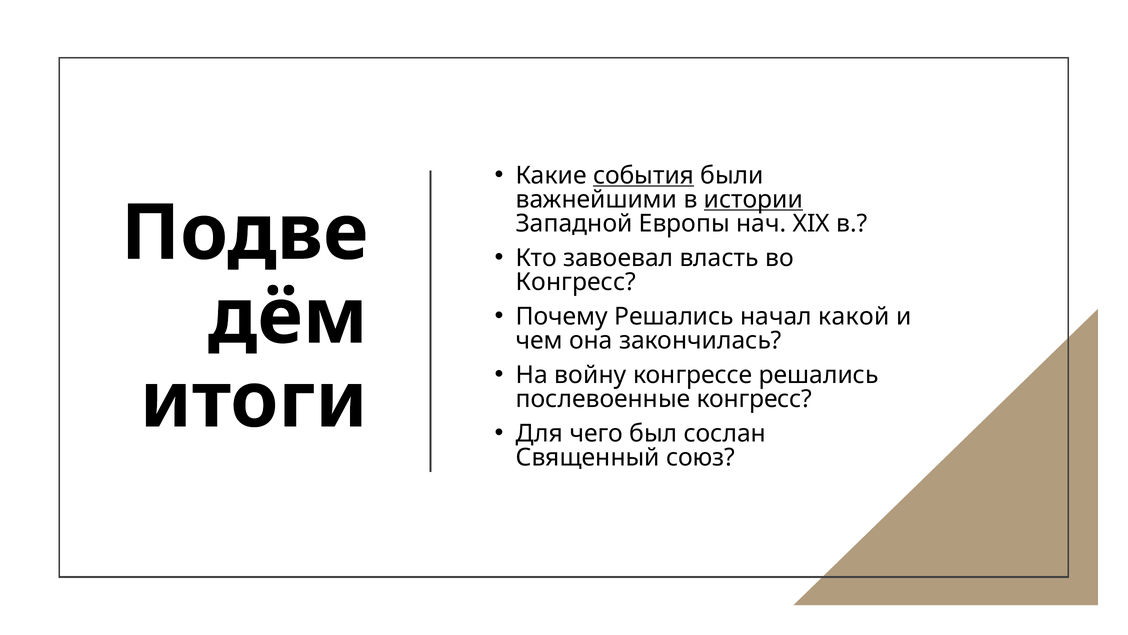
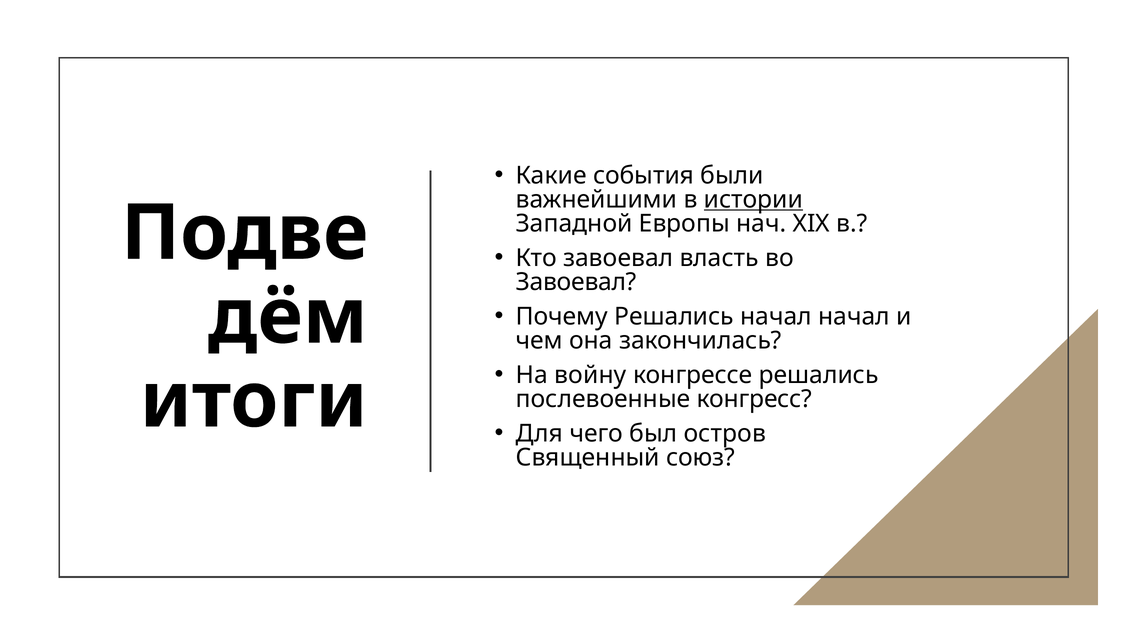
события underline: present -> none
Конгресс at (576, 282): Конгресс -> Завоевал
начал какой: какой -> начал
сослан: сослан -> остров
